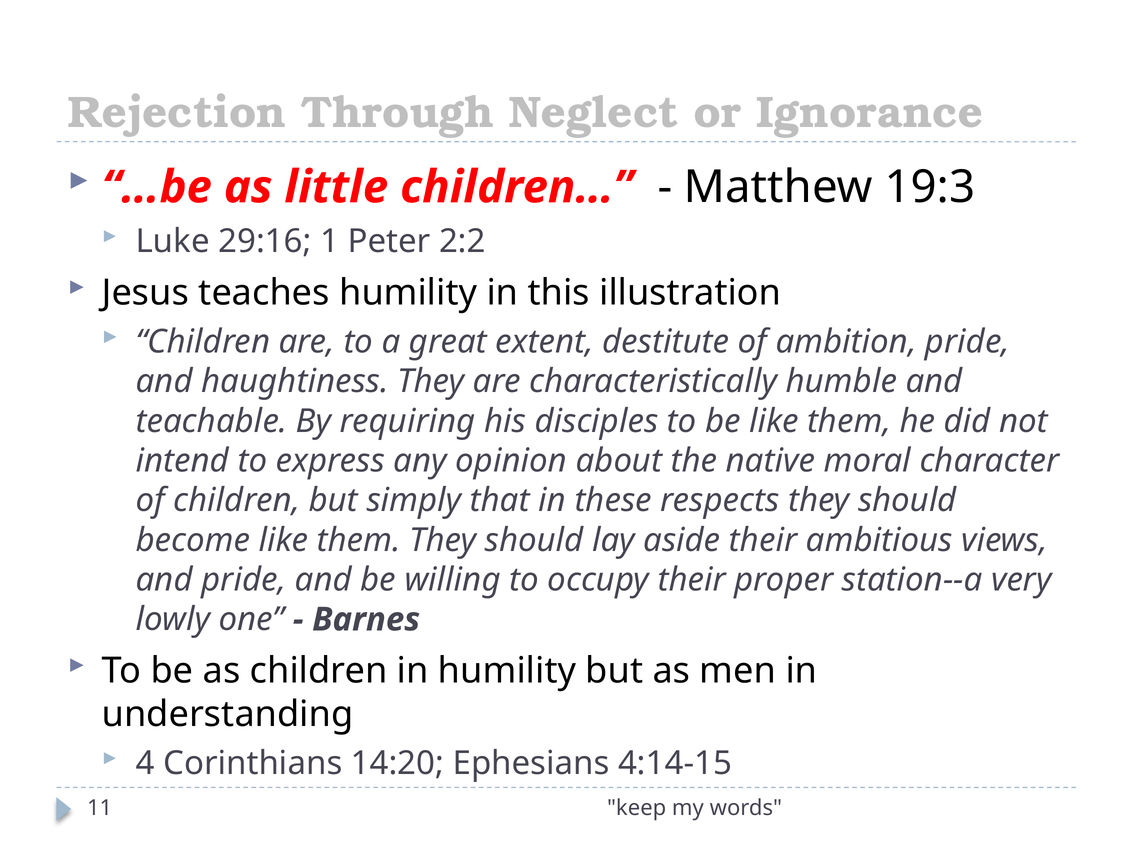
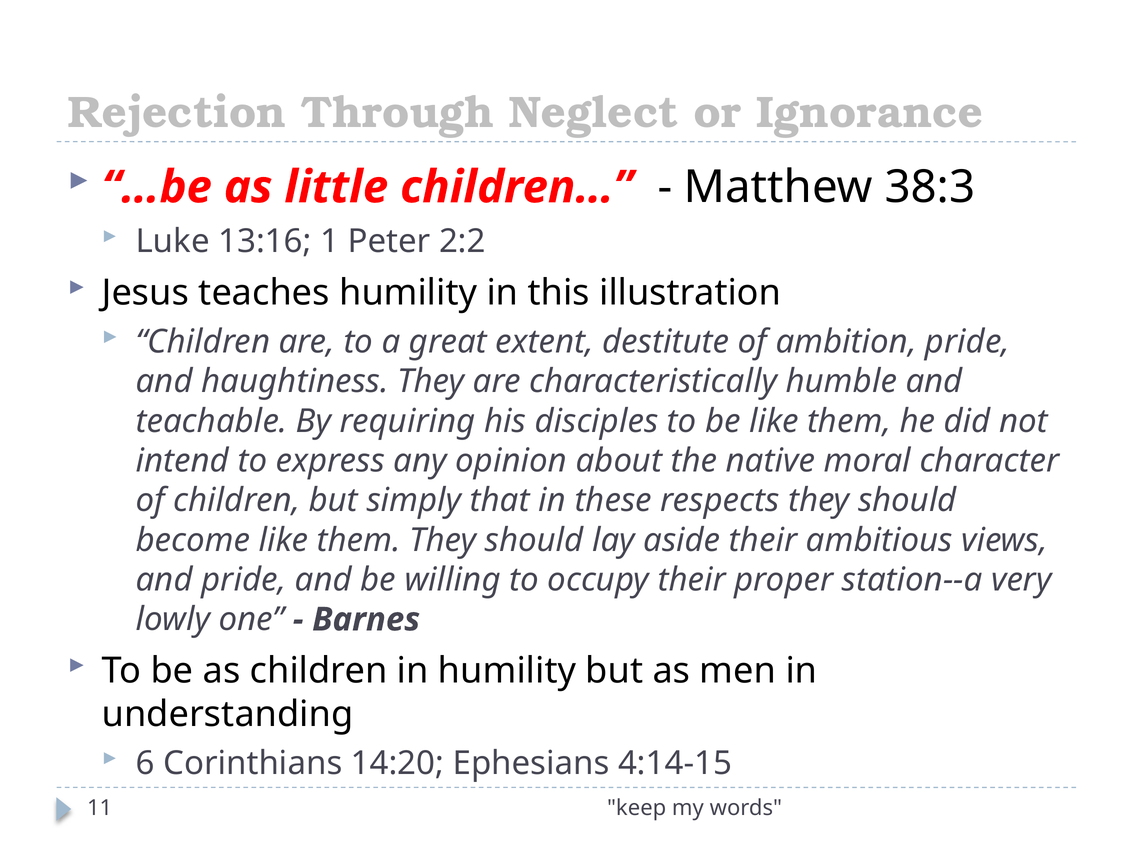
19:3: 19:3 -> 38:3
29:16: 29:16 -> 13:16
4: 4 -> 6
